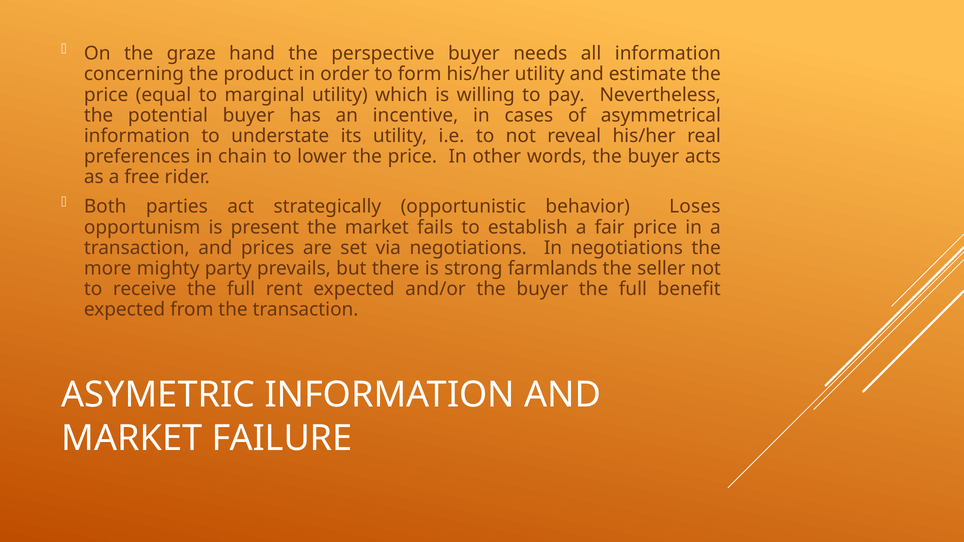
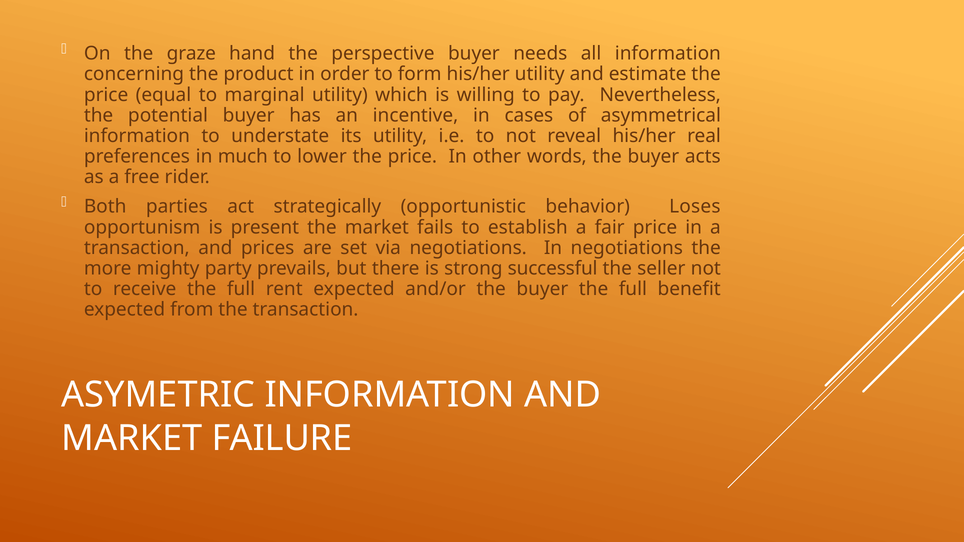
chain: chain -> much
farmlands: farmlands -> successful
